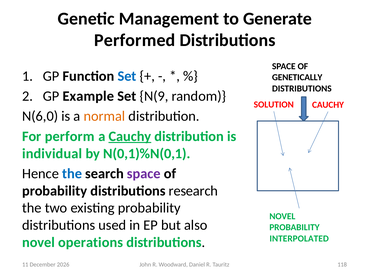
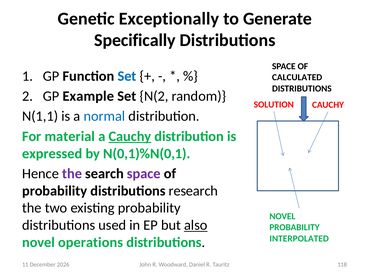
Management: Management -> Exceptionally
Performed: Performed -> Specifically
GENETICALLY: GENETICALLY -> CALCULATED
N(9: N(9 -> N(2
N(6,0: N(6,0 -> N(1,1
normal colour: orange -> blue
perform: perform -> material
individual: individual -> expressed
the at (72, 173) colour: blue -> purple
also underline: none -> present
